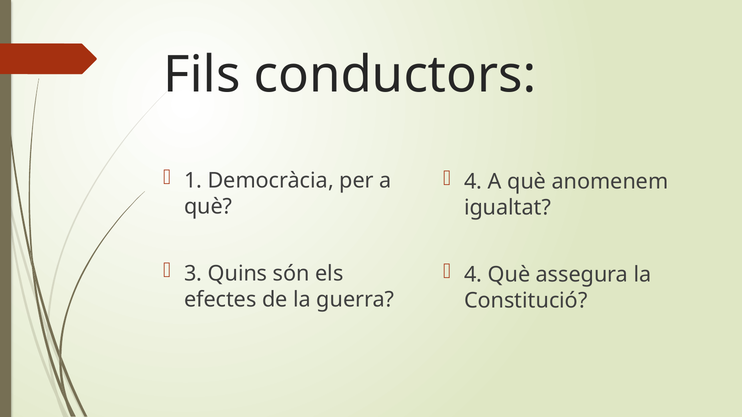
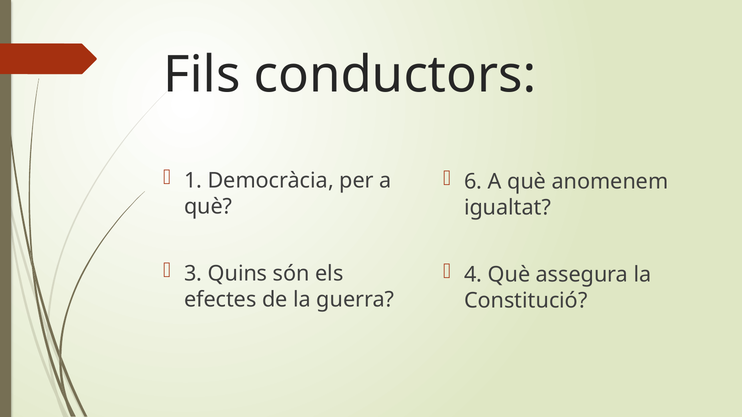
4 at (473, 182): 4 -> 6
